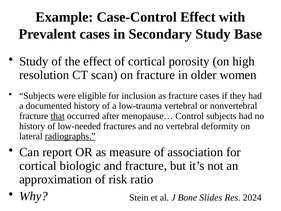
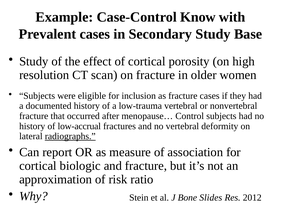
Case-Control Effect: Effect -> Know
that underline: present -> none
low-needed: low-needed -> low-accrual
2024: 2024 -> 2012
